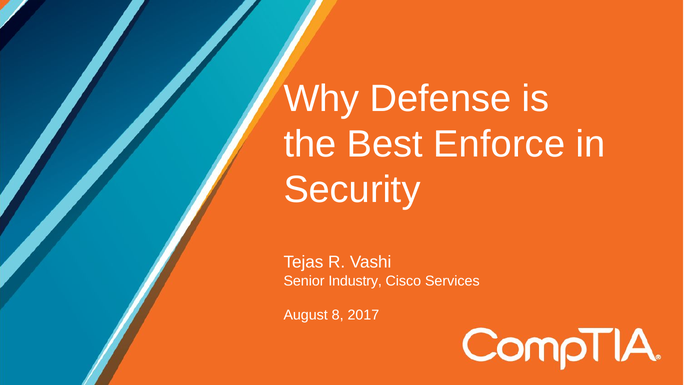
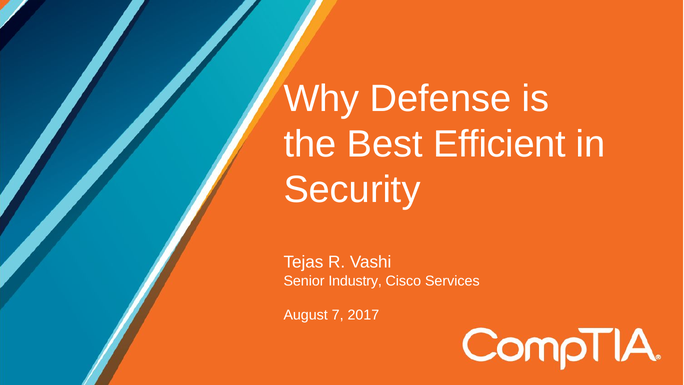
Enforce: Enforce -> Efficient
8: 8 -> 7
